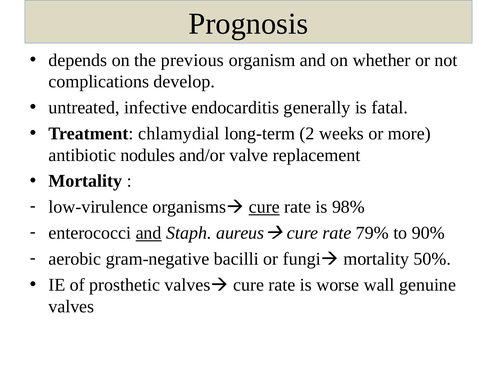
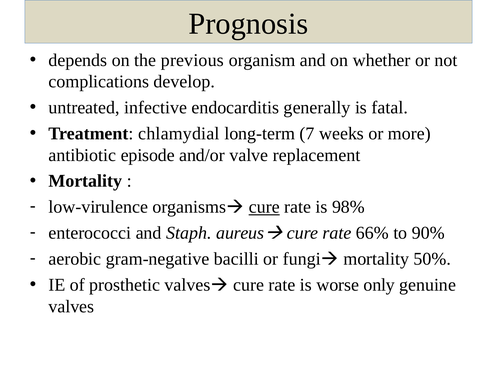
2: 2 -> 7
nodules: nodules -> episode
and at (149, 233) underline: present -> none
79%: 79% -> 66%
wall: wall -> only
